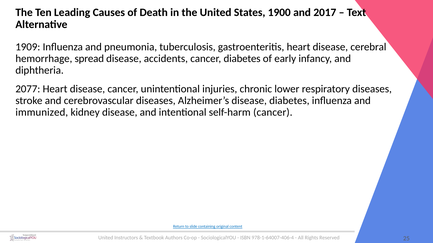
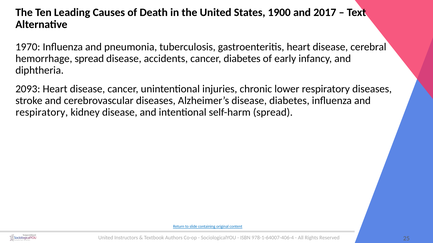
1909: 1909 -> 1970
2077: 2077 -> 2093
immunized at (42, 112): immunized -> respiratory
self-harm cancer: cancer -> spread
